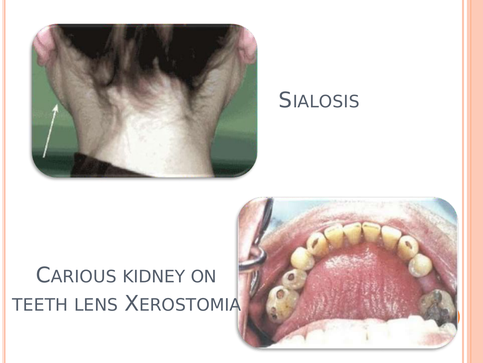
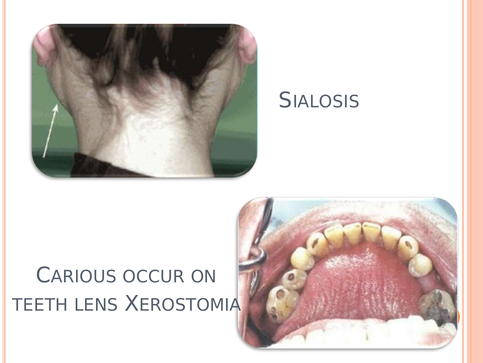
KIDNEY: KIDNEY -> OCCUR
